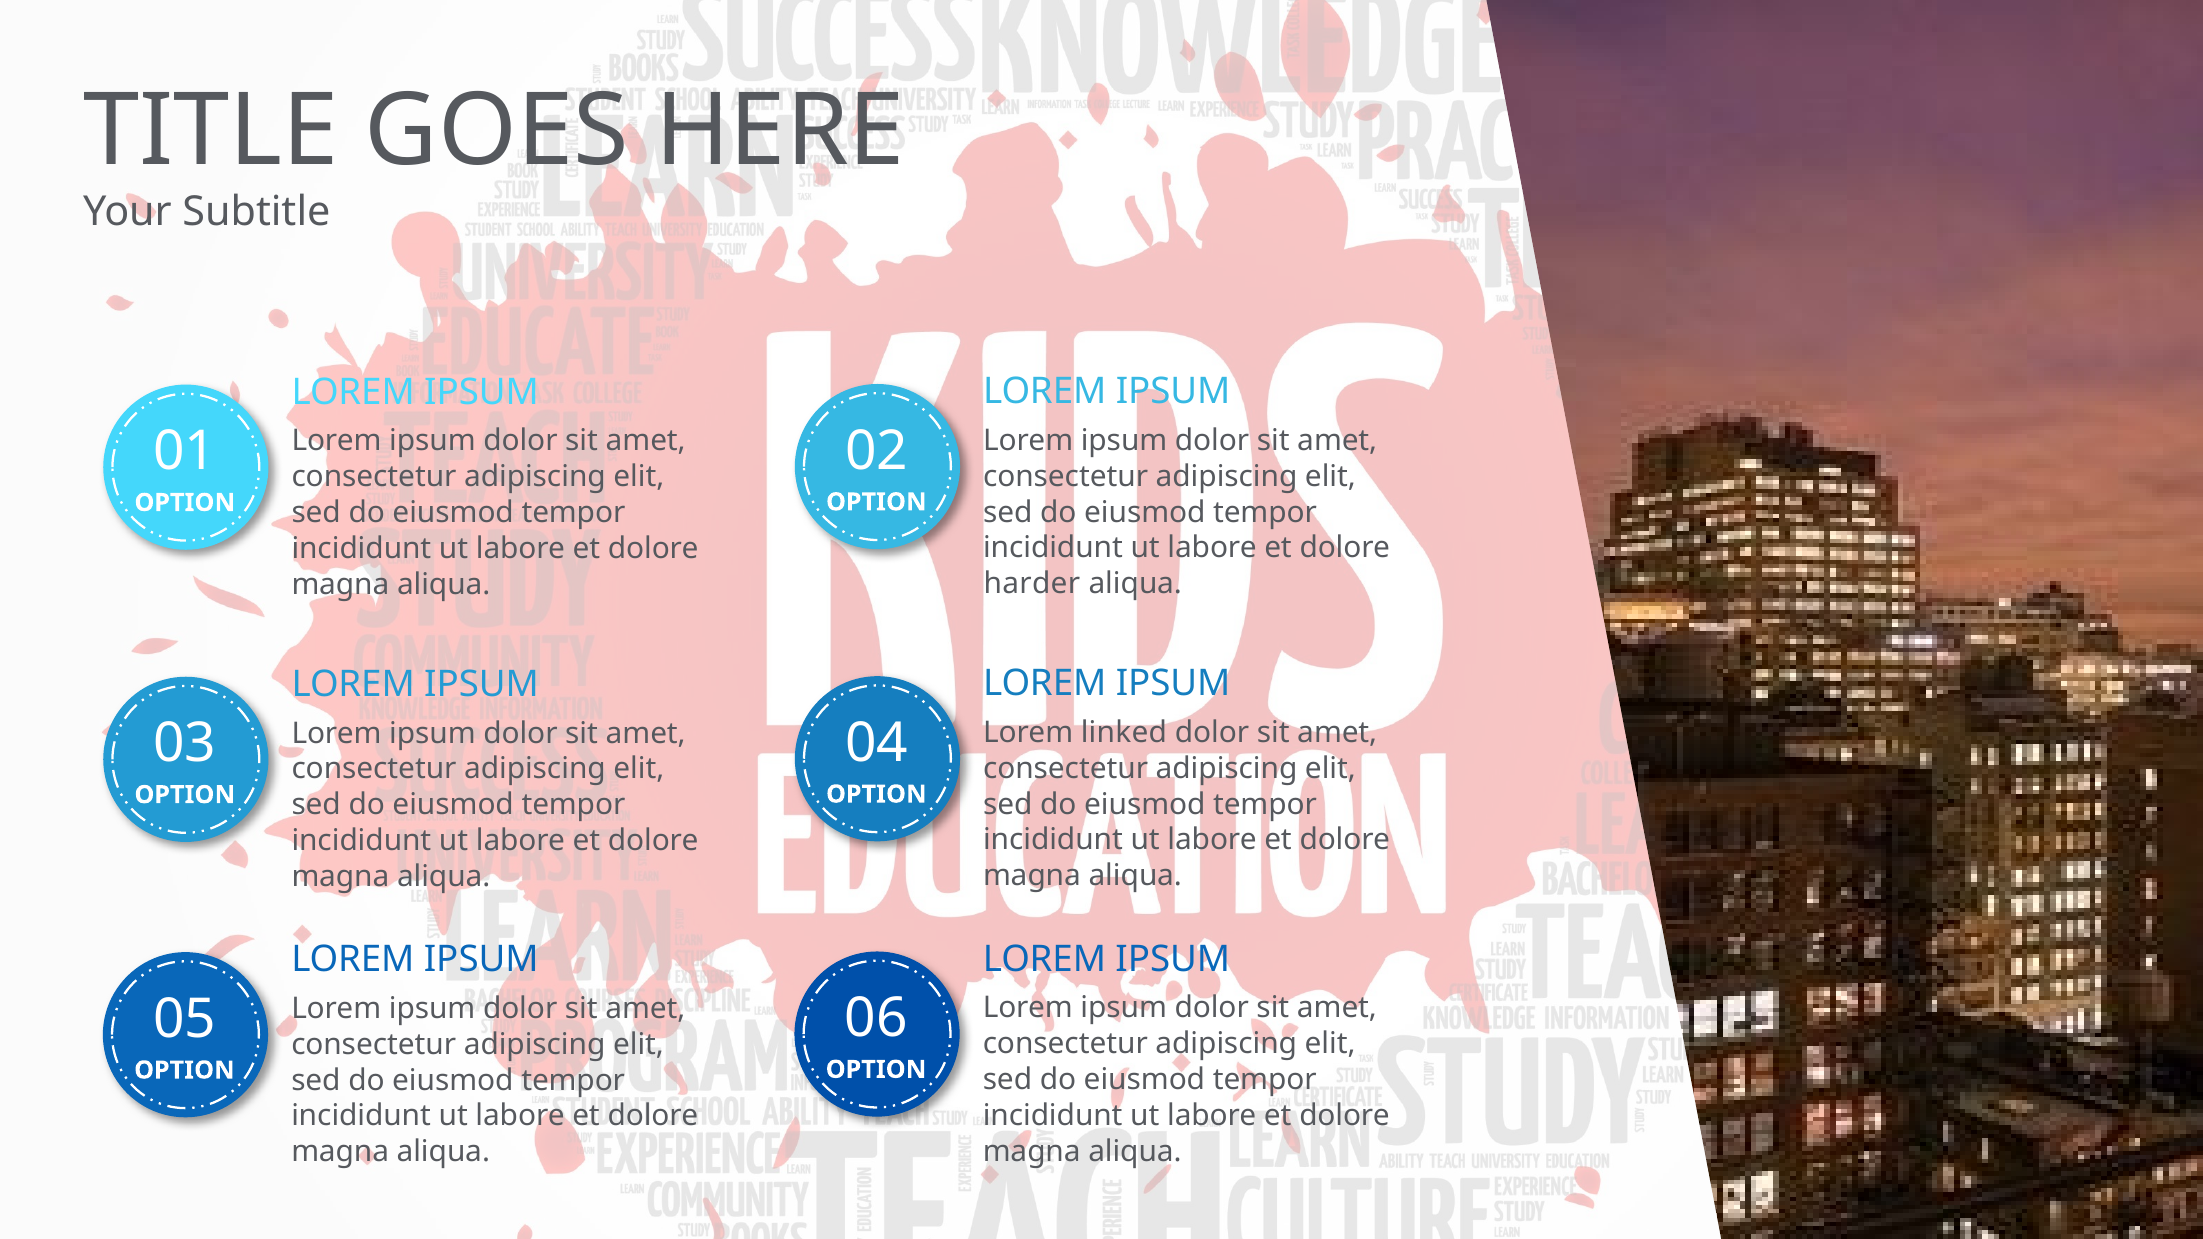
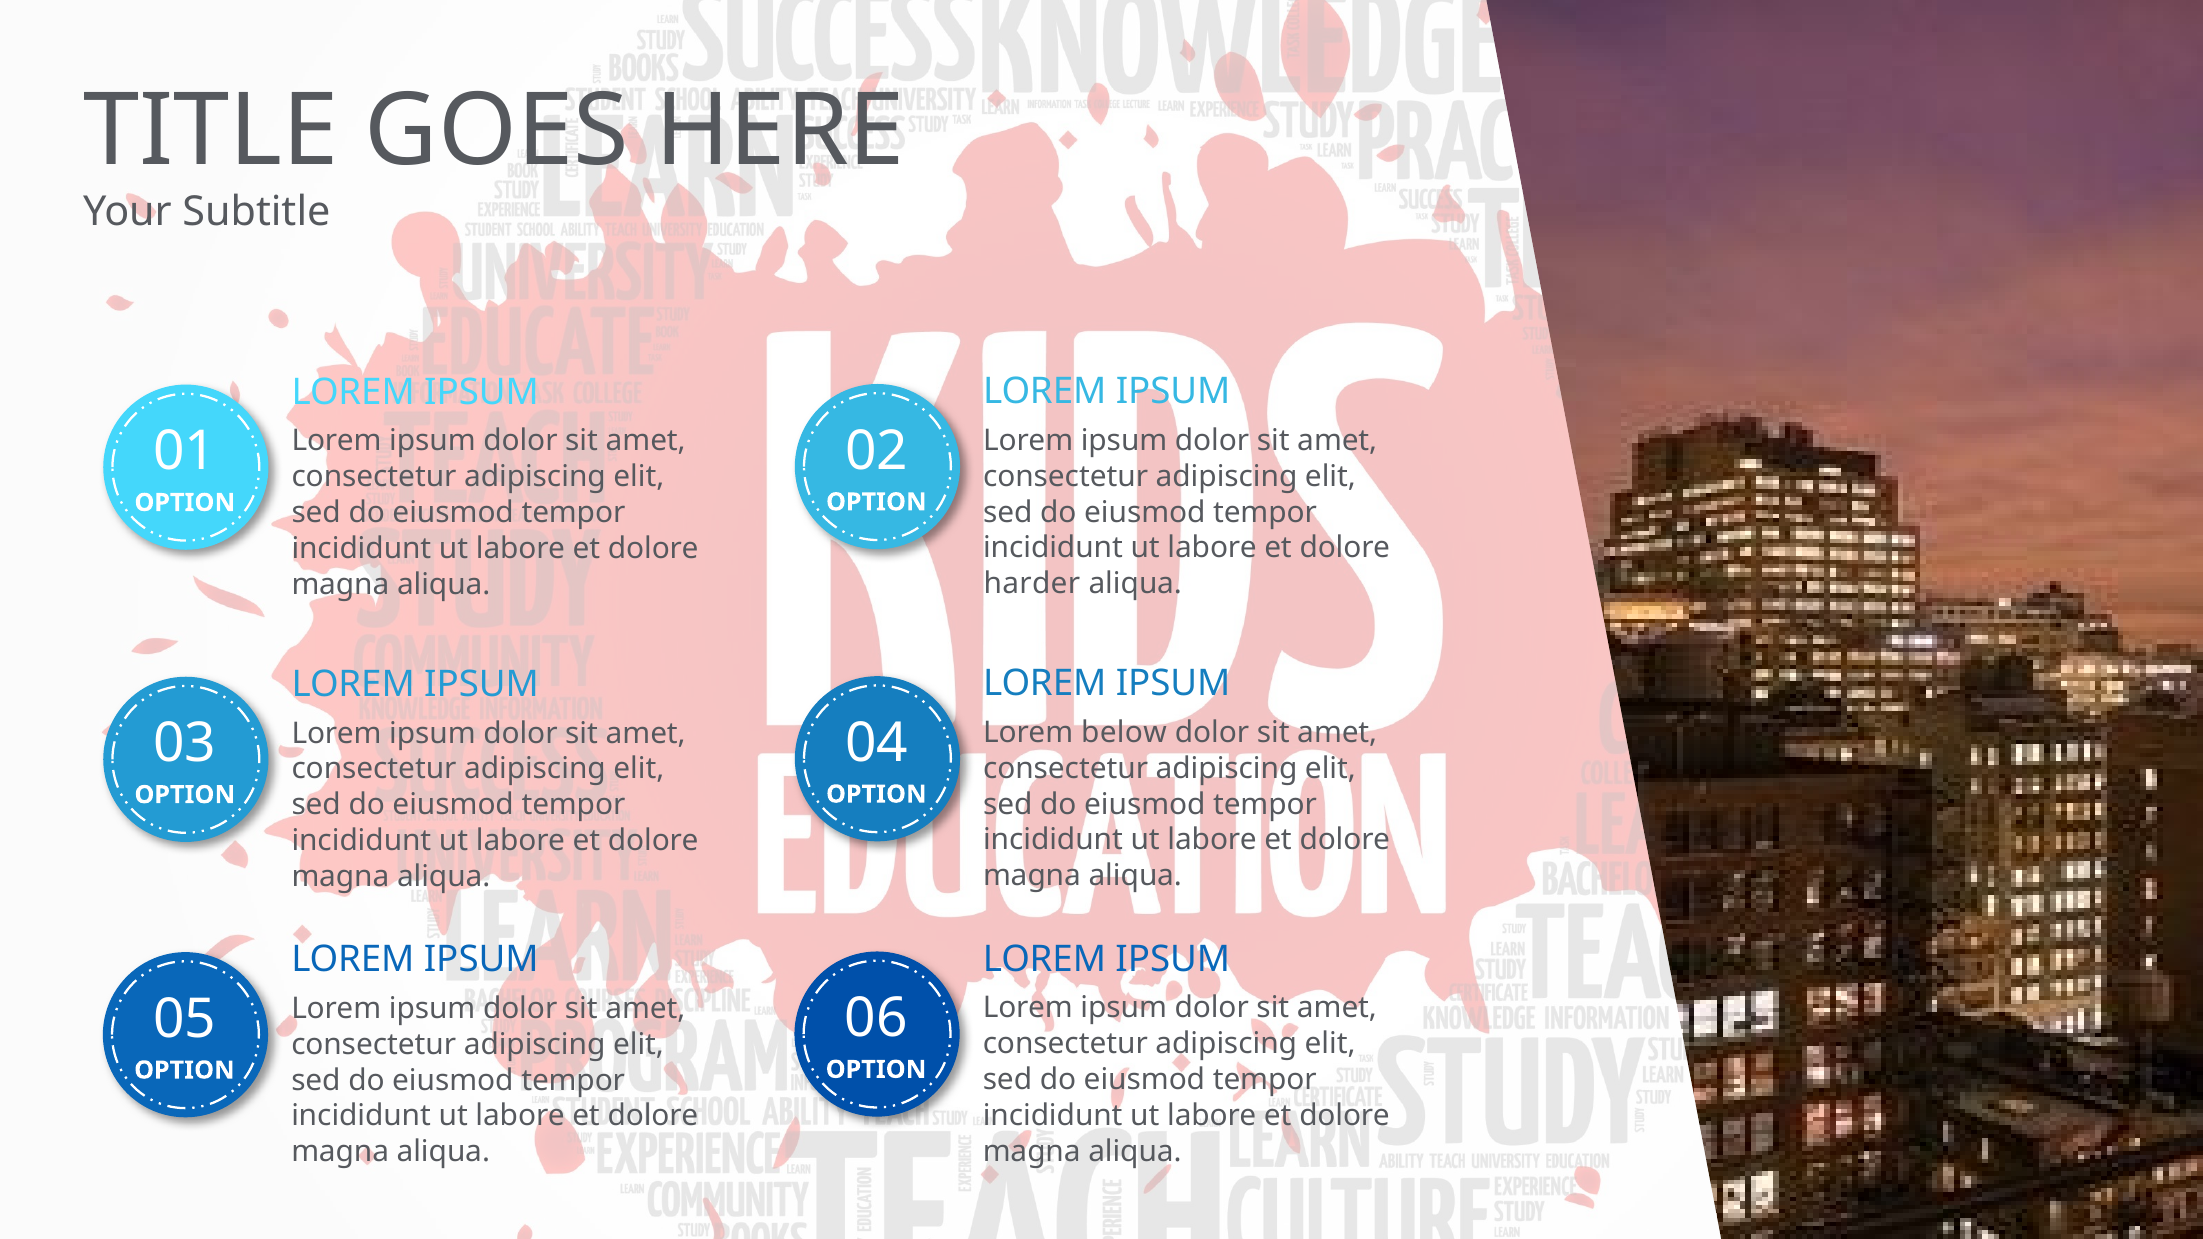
linked: linked -> below
